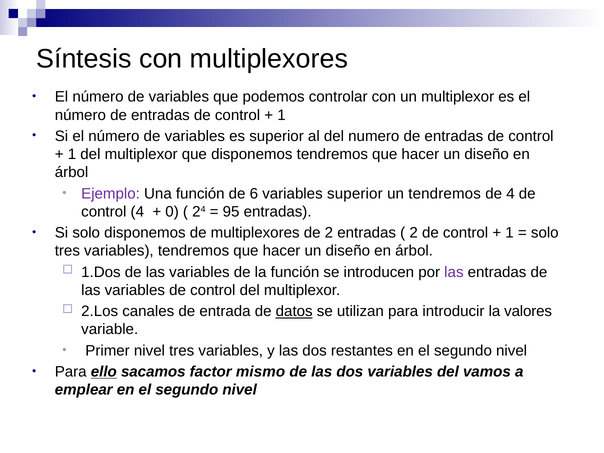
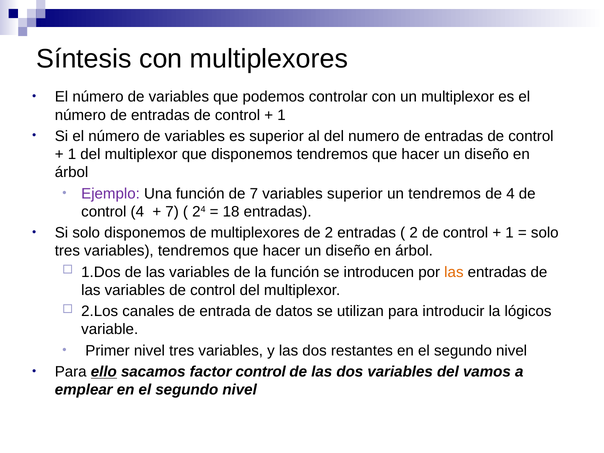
de 6: 6 -> 7
0 at (172, 212): 0 -> 7
95: 95 -> 18
las at (454, 272) colour: purple -> orange
datos underline: present -> none
valores: valores -> lógicos
factor mismo: mismo -> control
